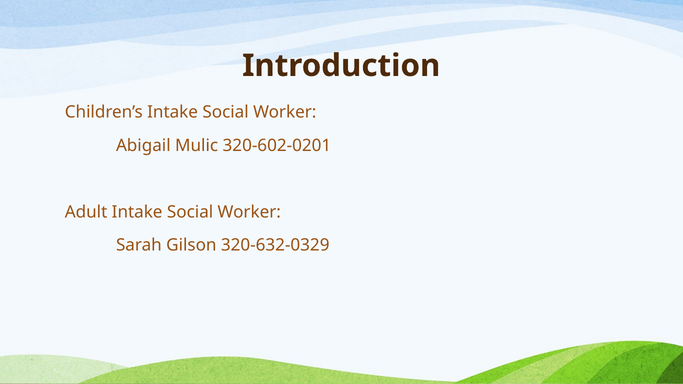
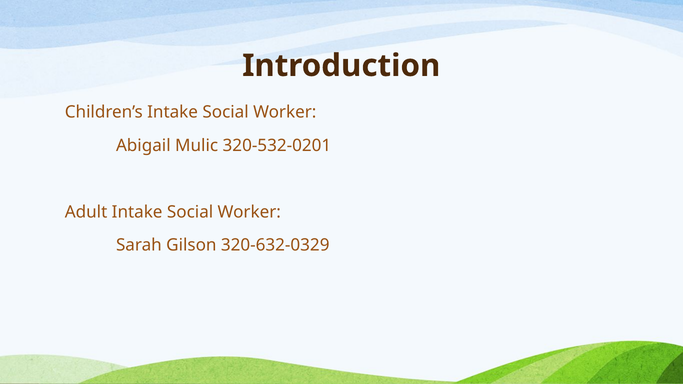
320-602-0201: 320-602-0201 -> 320-532-0201
